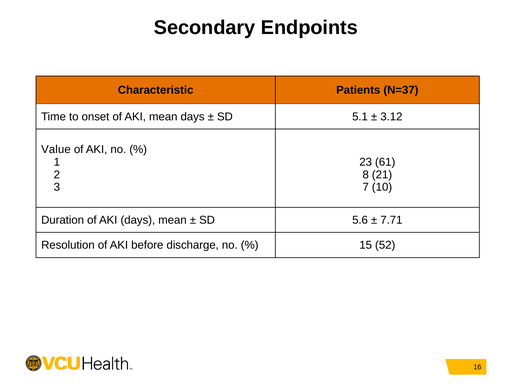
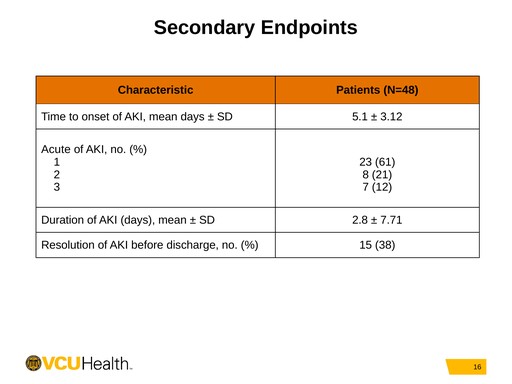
N=37: N=37 -> N=48
Value: Value -> Acute
10: 10 -> 12
5.6: 5.6 -> 2.8
52: 52 -> 38
